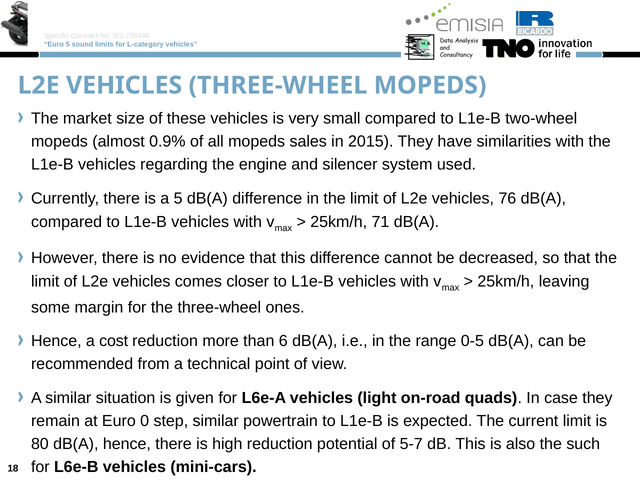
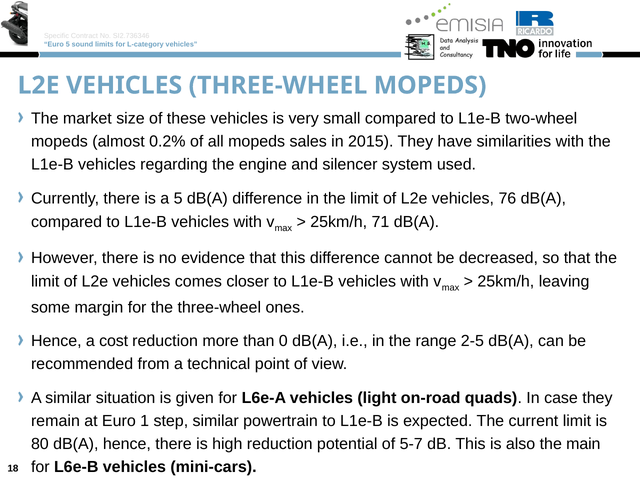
0.9%: 0.9% -> 0.2%
6: 6 -> 0
0-5: 0-5 -> 2-5
0: 0 -> 1
such: such -> main
